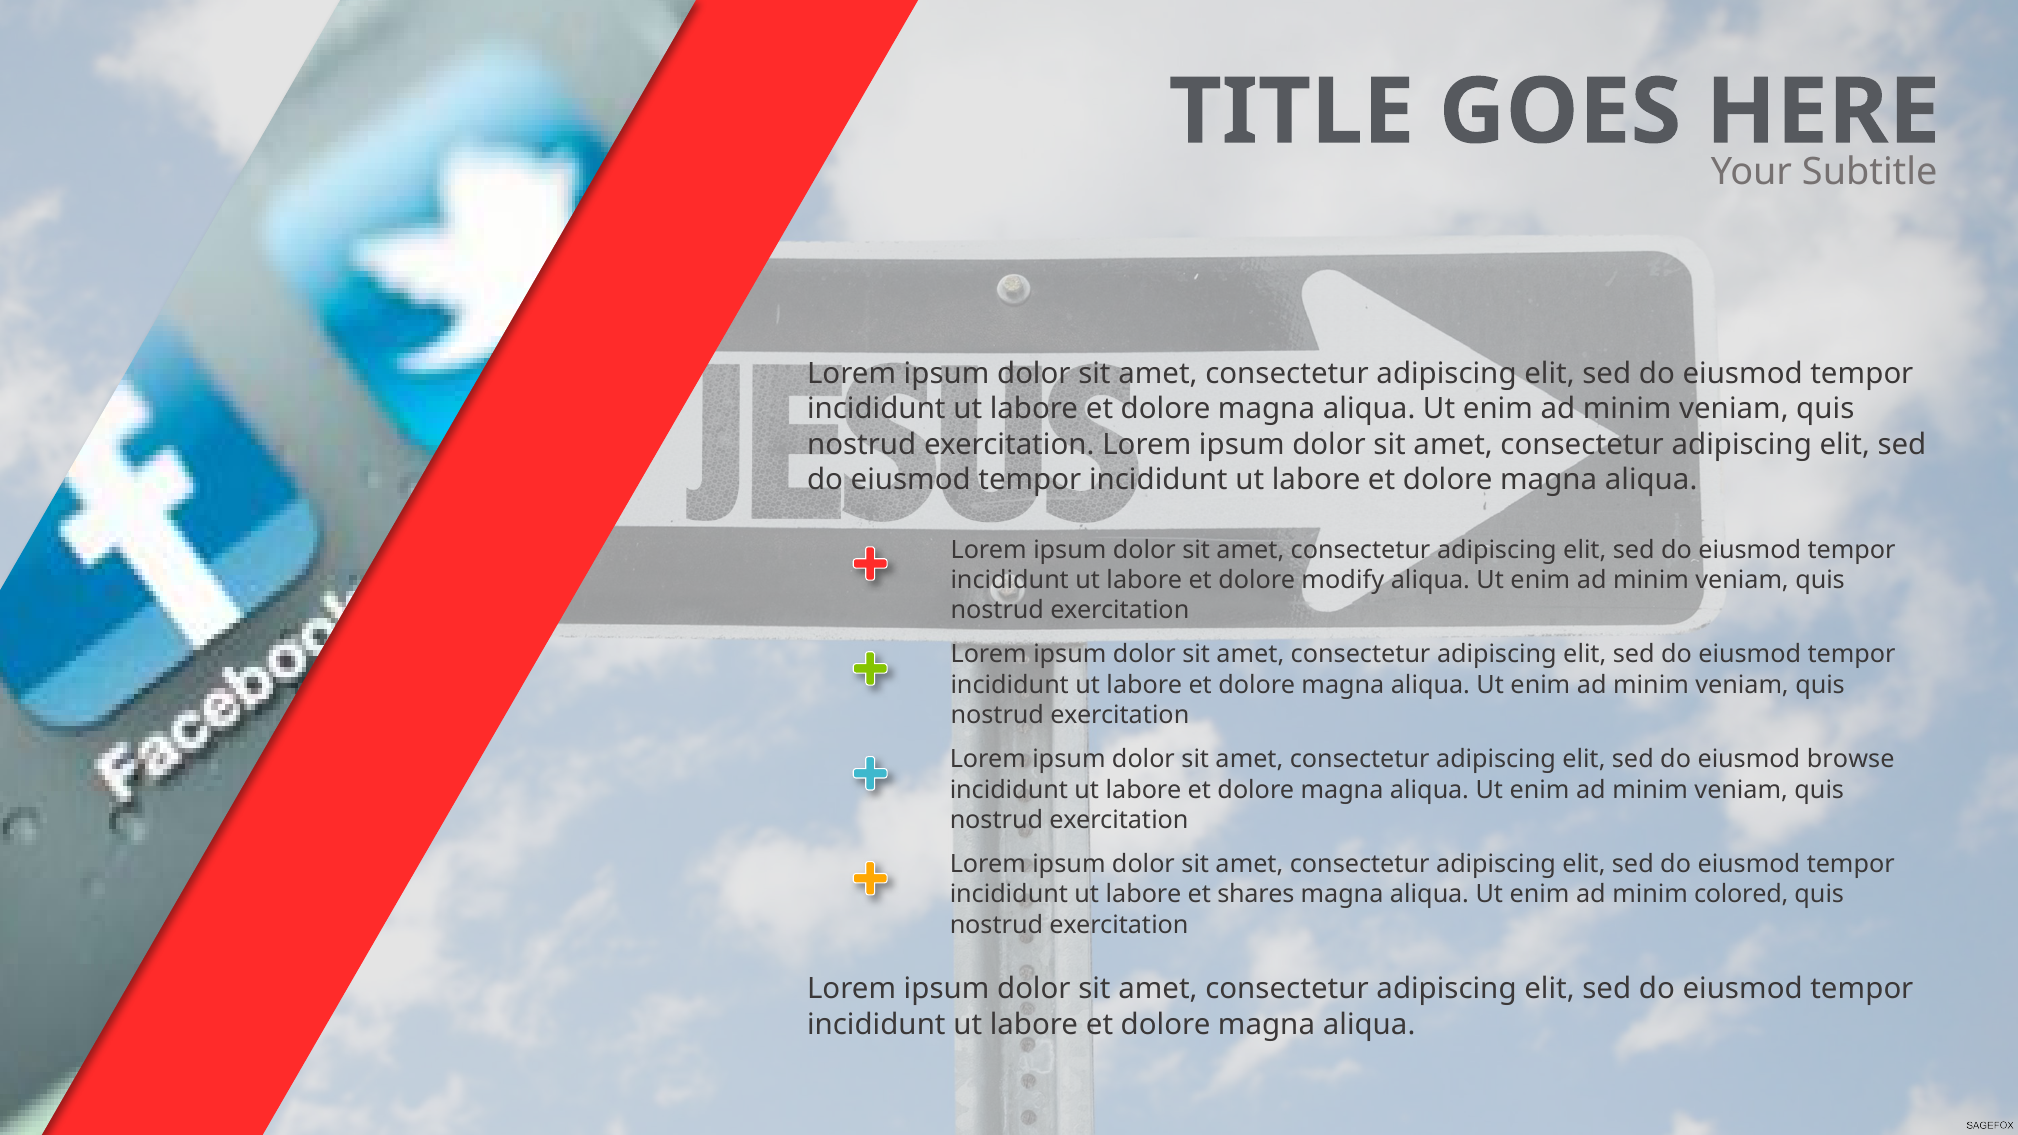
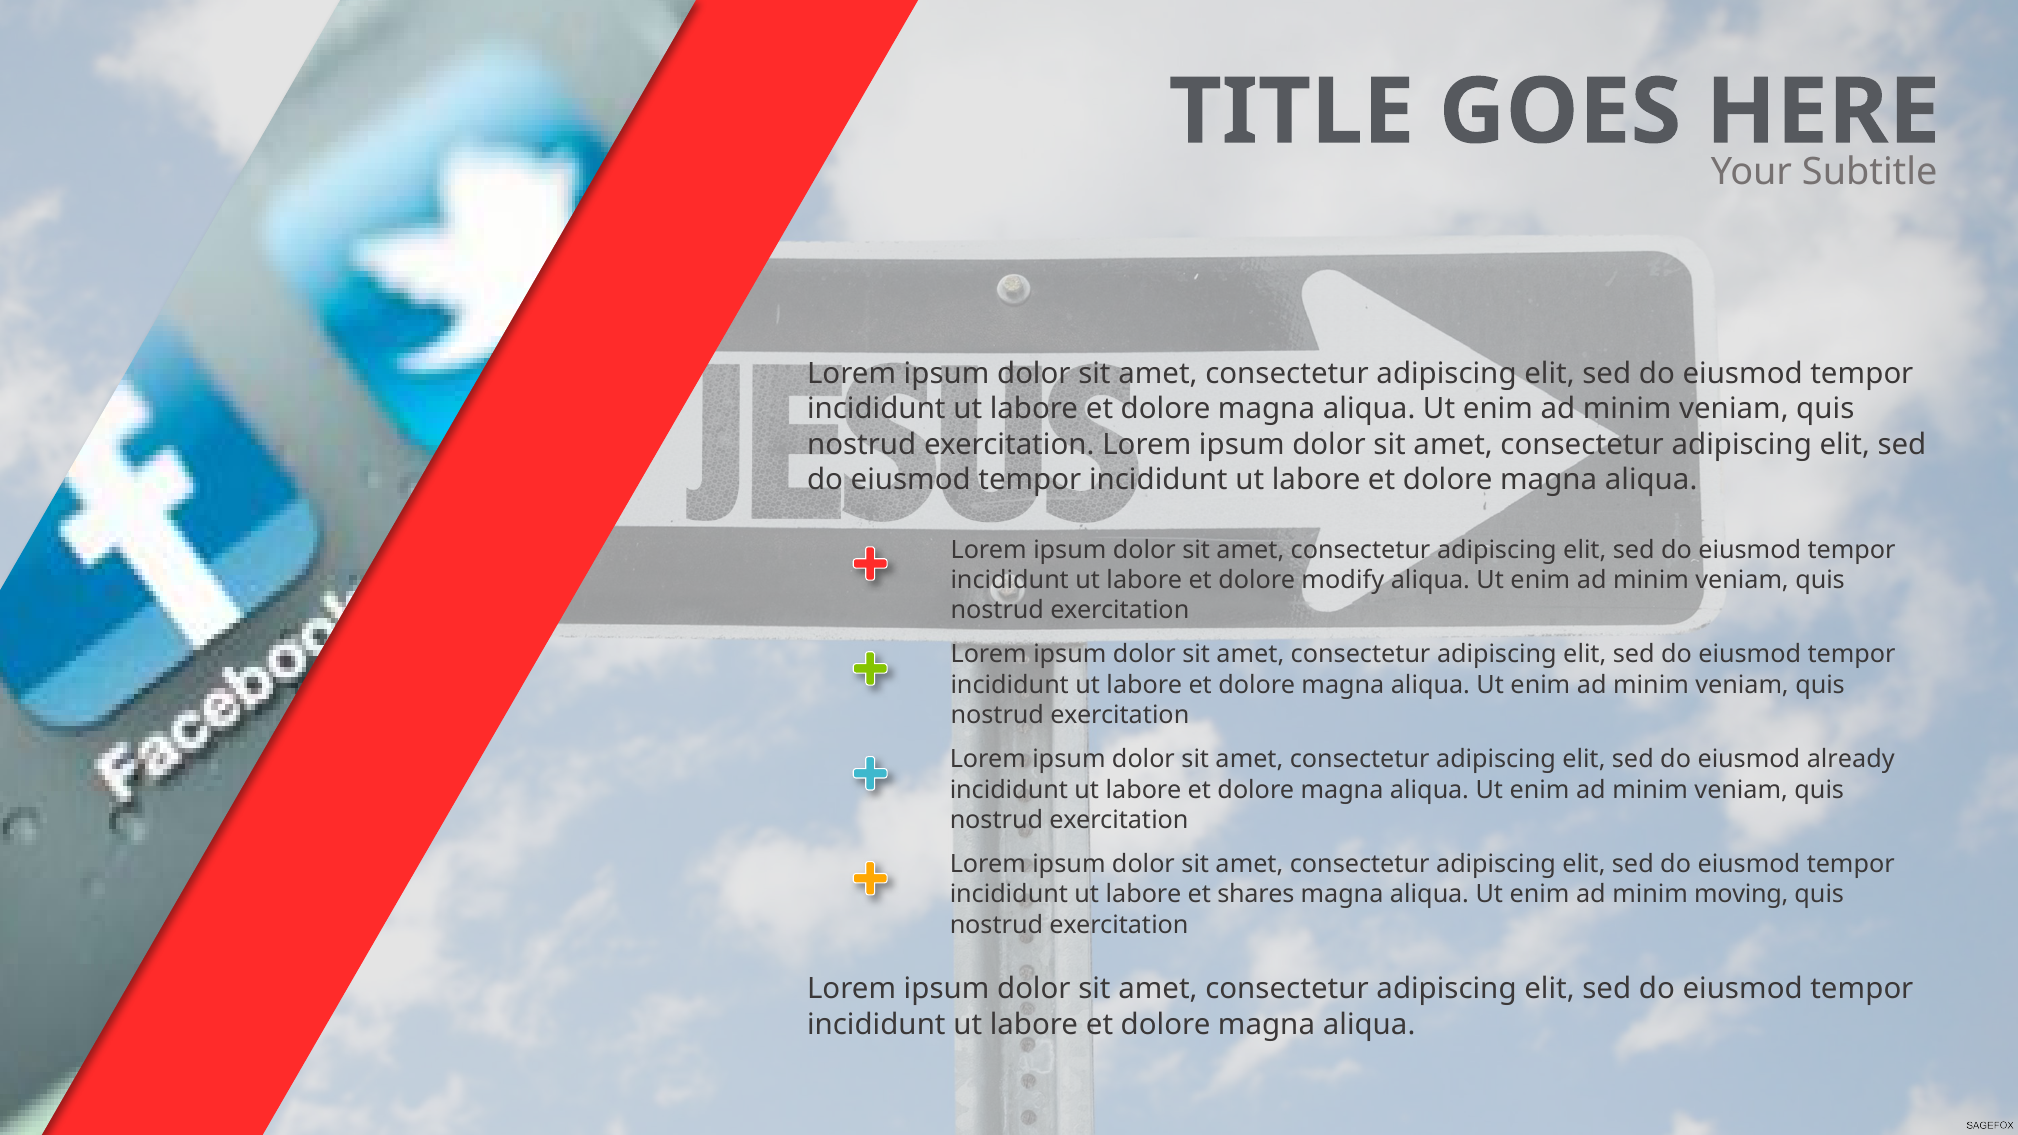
browse: browse -> already
colored: colored -> moving
